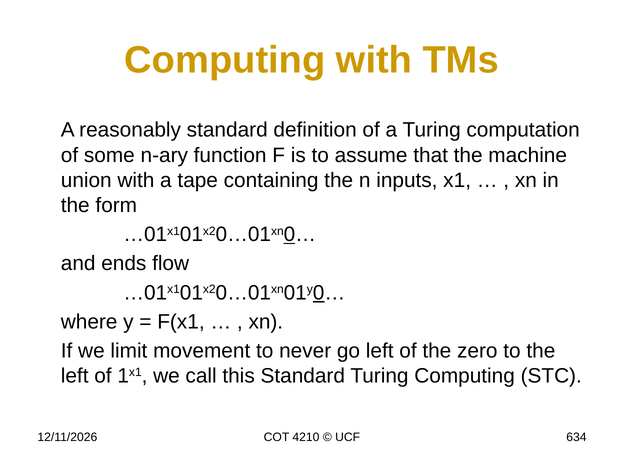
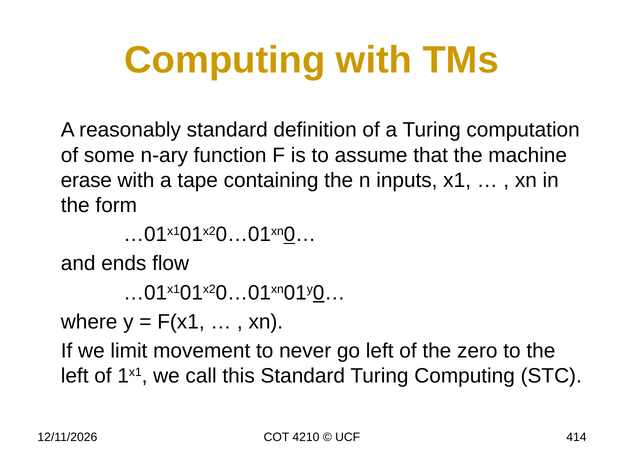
union: union -> erase
634: 634 -> 414
